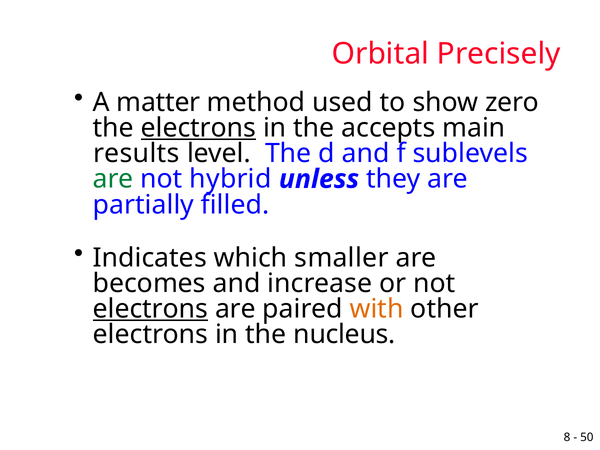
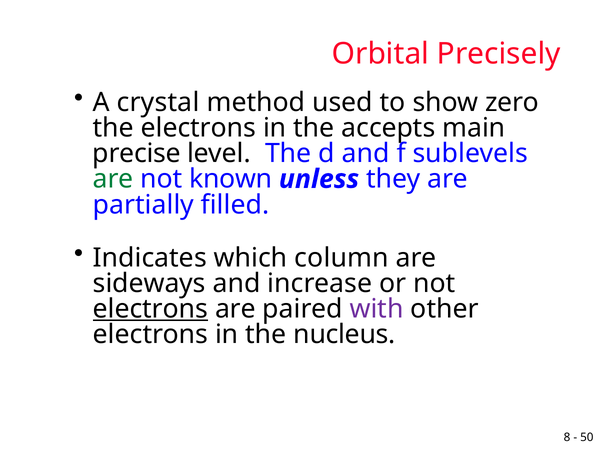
matter: matter -> crystal
electrons at (199, 128) underline: present -> none
results: results -> precise
hybrid: hybrid -> known
smaller: smaller -> column
becomes: becomes -> sideways
with colour: orange -> purple
